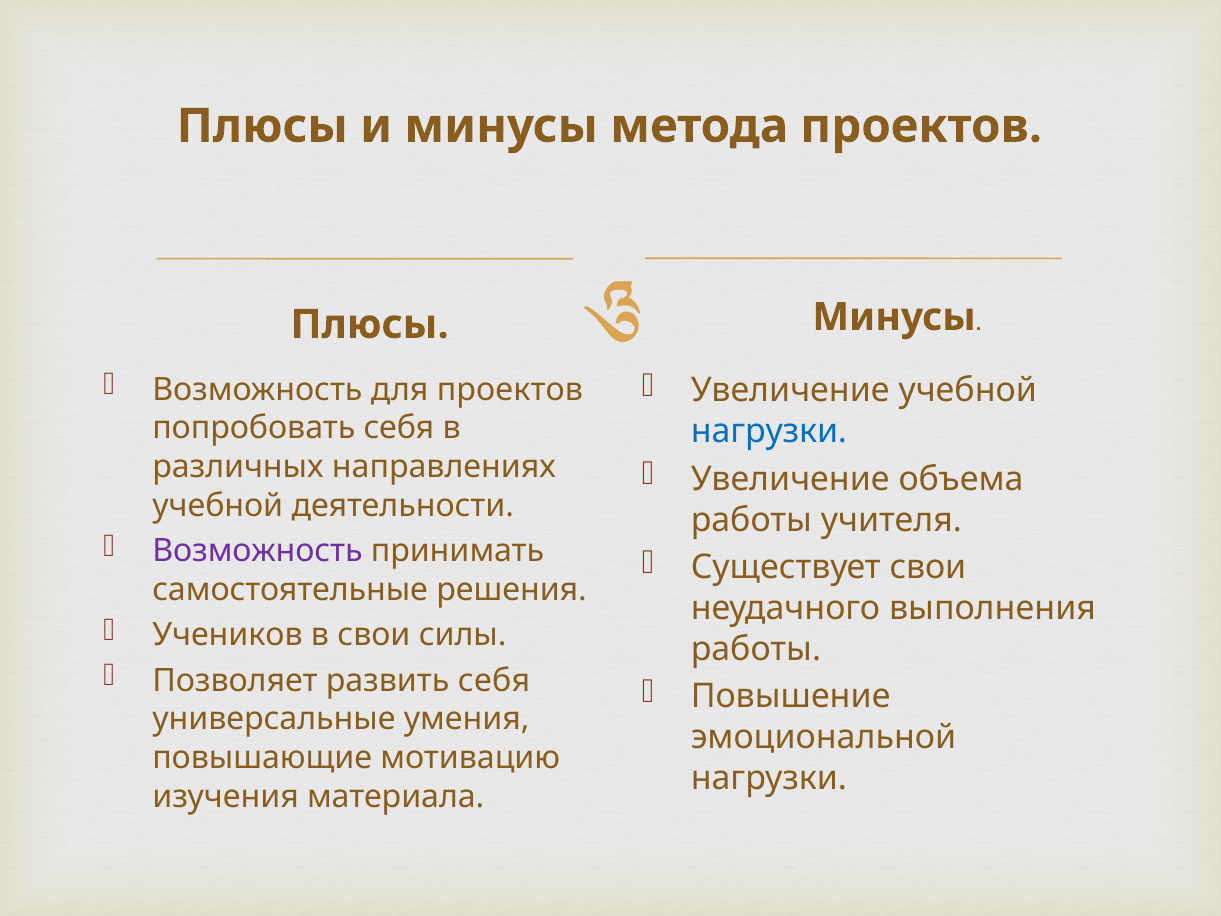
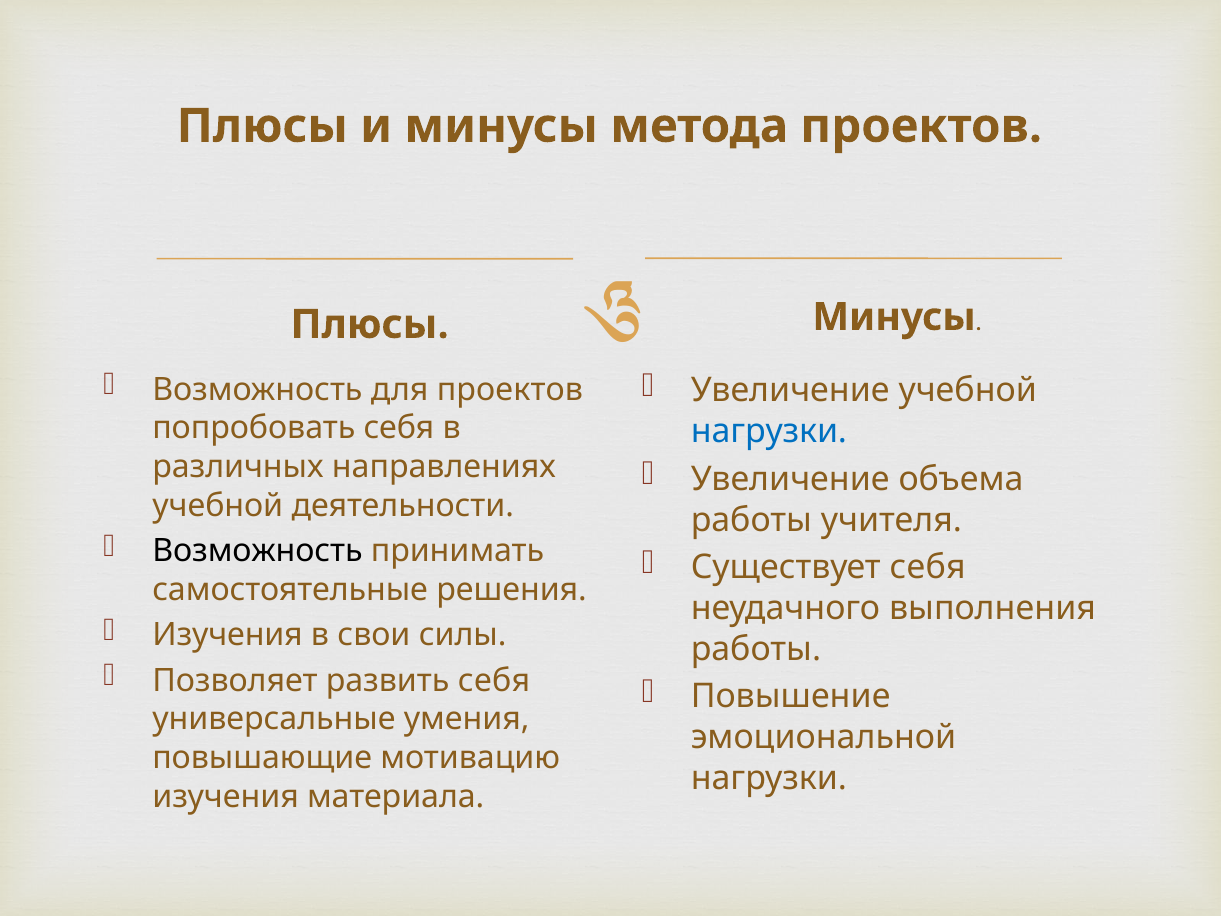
Возможность at (257, 551) colour: purple -> black
Существует свои: свои -> себя
Учеников at (228, 635): Учеников -> Изучения
